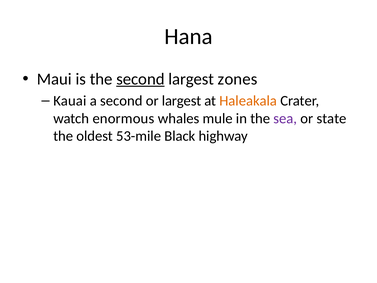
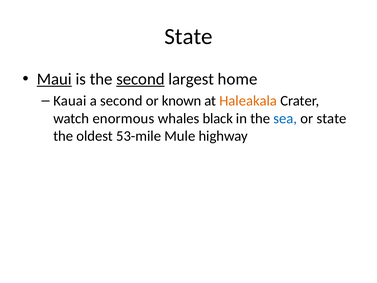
Hana at (189, 36): Hana -> State
Maui underline: none -> present
zones: zones -> home
or largest: largest -> known
mule: mule -> black
sea colour: purple -> blue
Black: Black -> Mule
